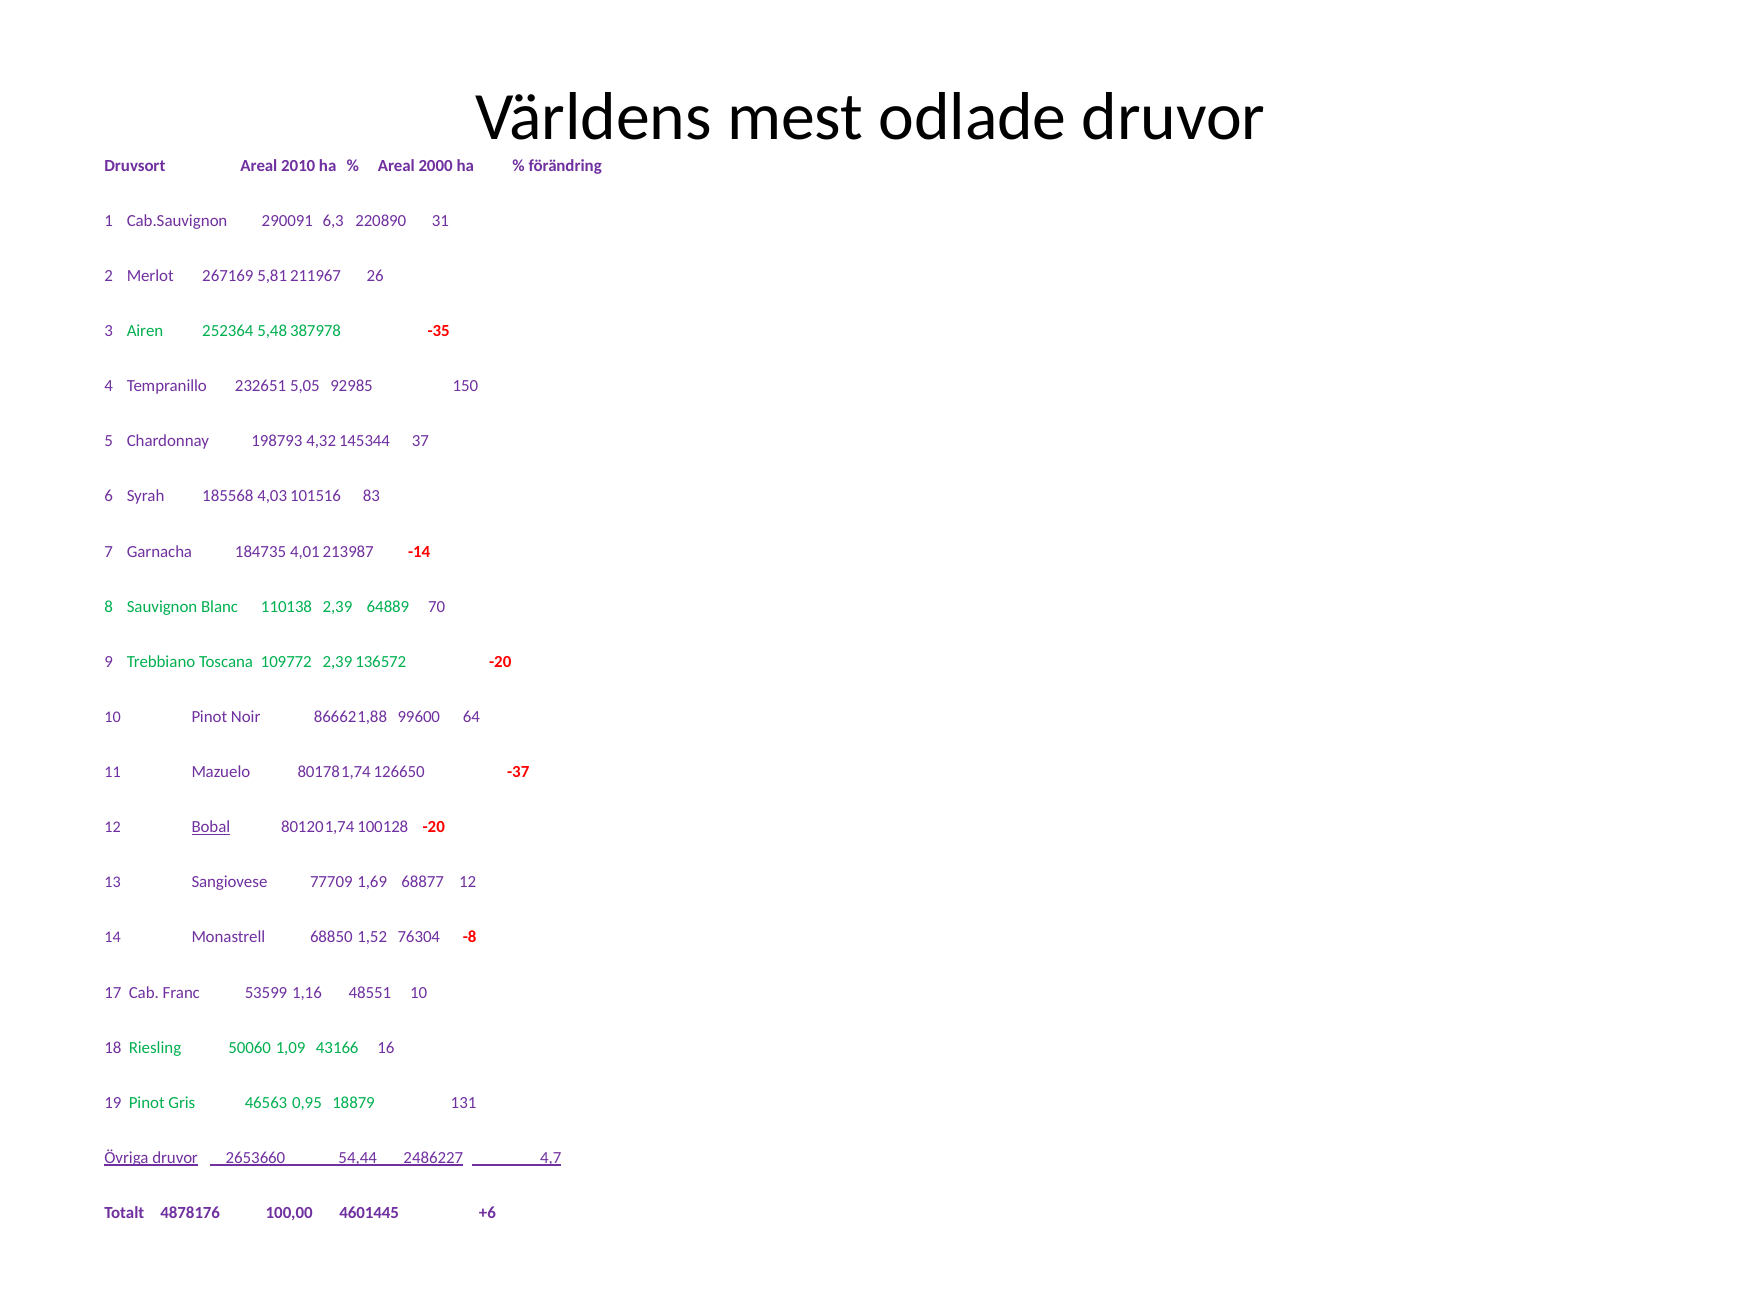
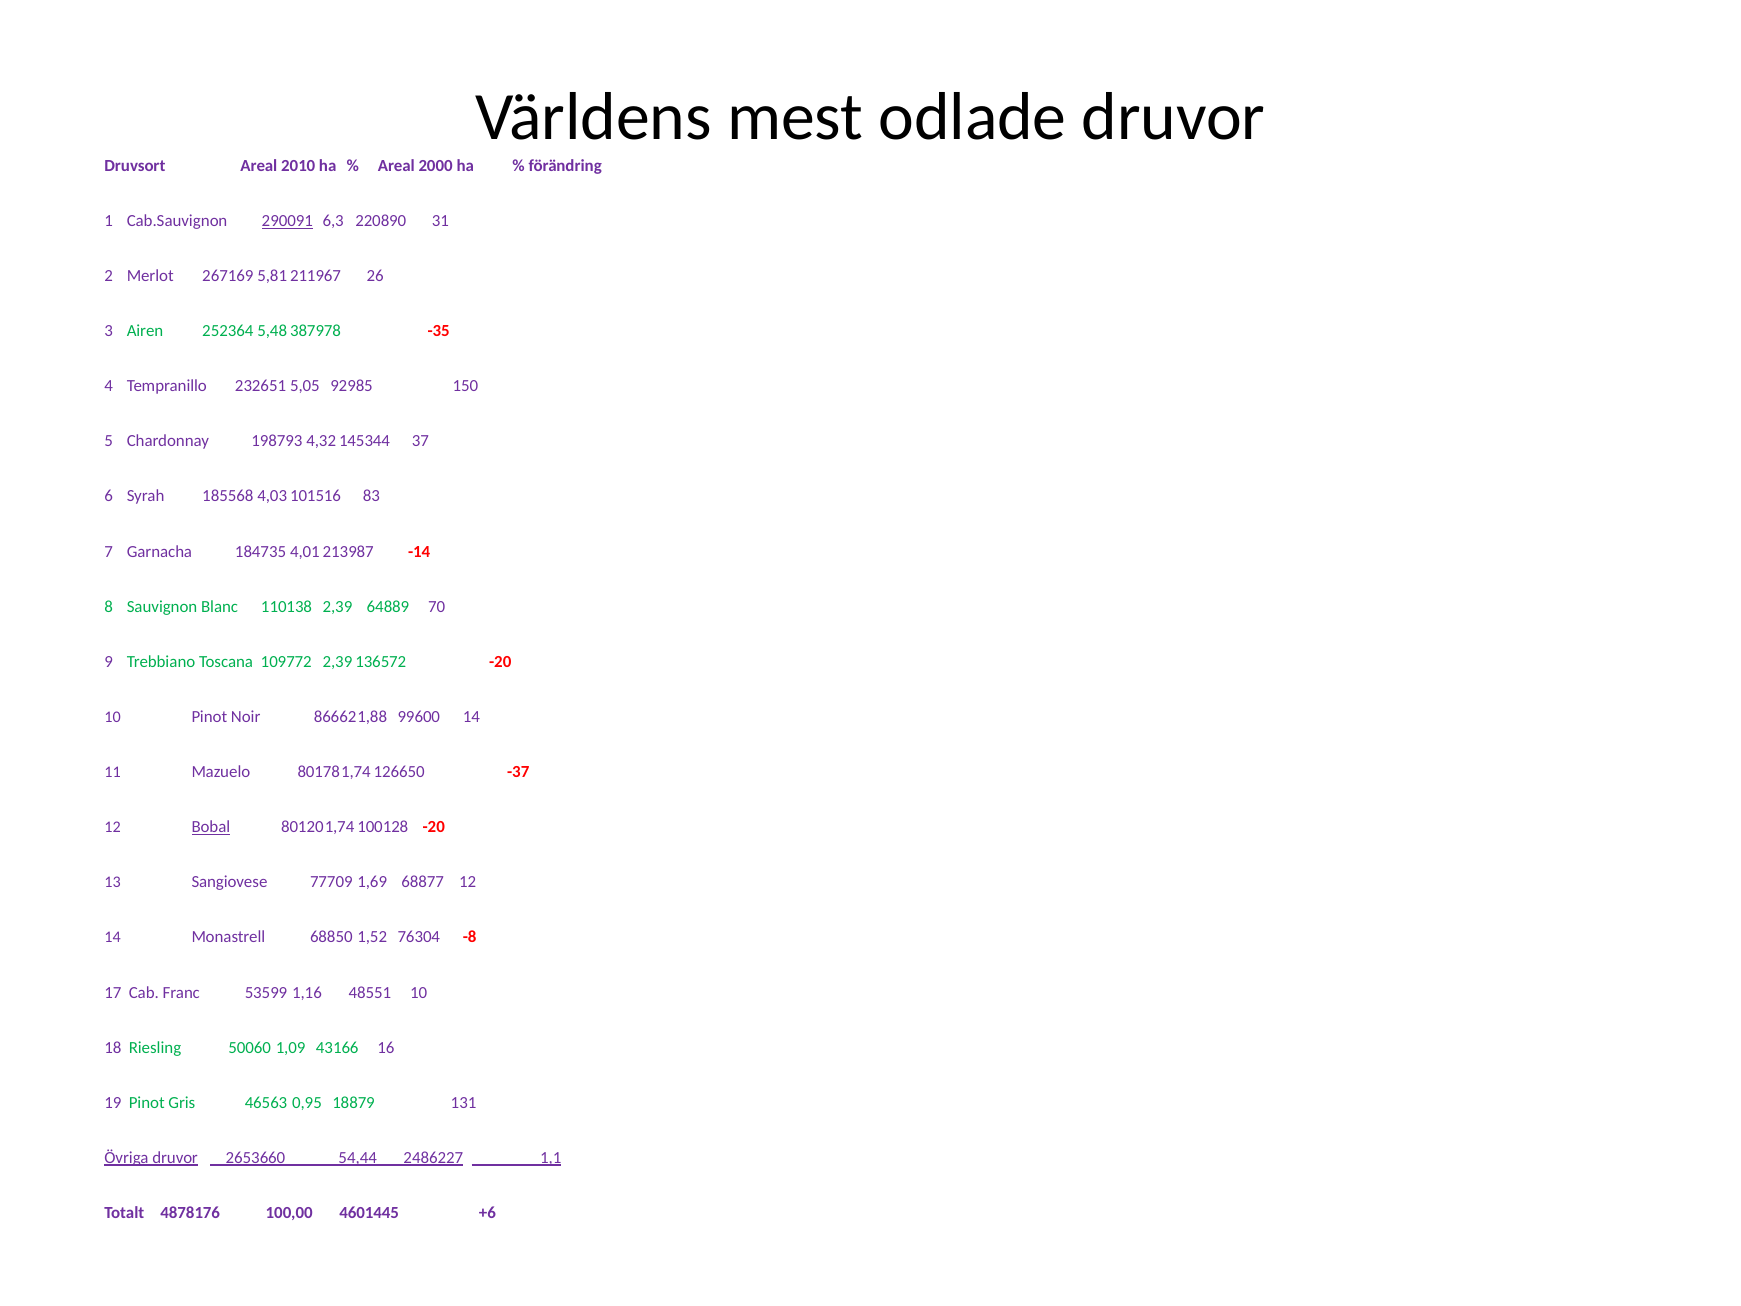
290091 underline: none -> present
99600 64: 64 -> 14
4,7: 4,7 -> 1,1
